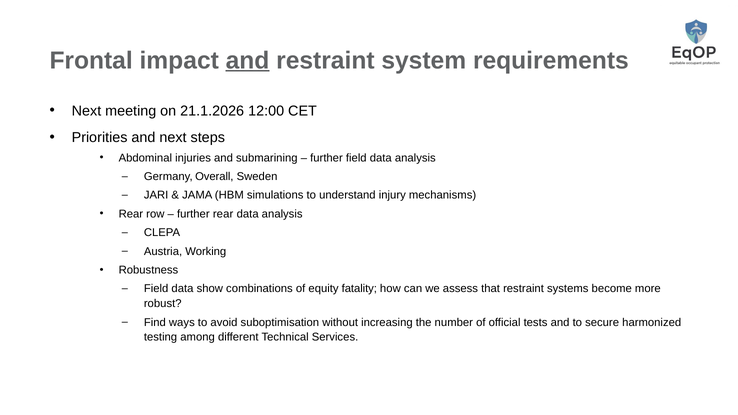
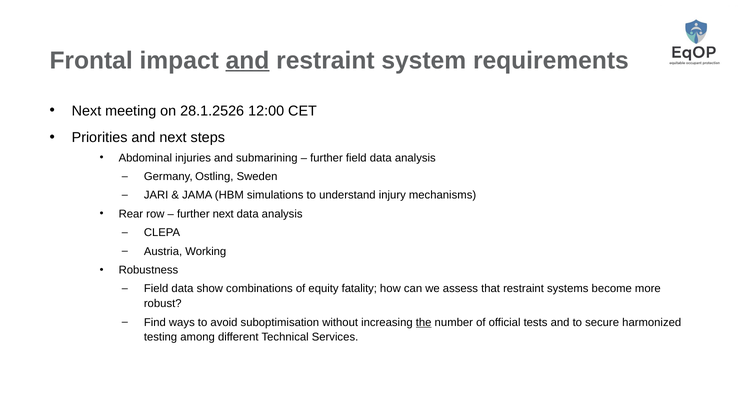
21.1.2026: 21.1.2026 -> 28.1.2526
Overall: Overall -> Ostling
further rear: rear -> next
the underline: none -> present
